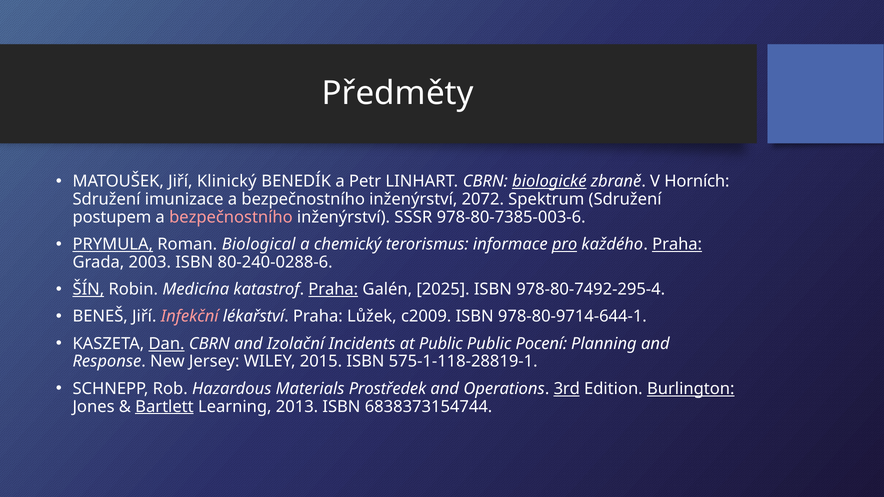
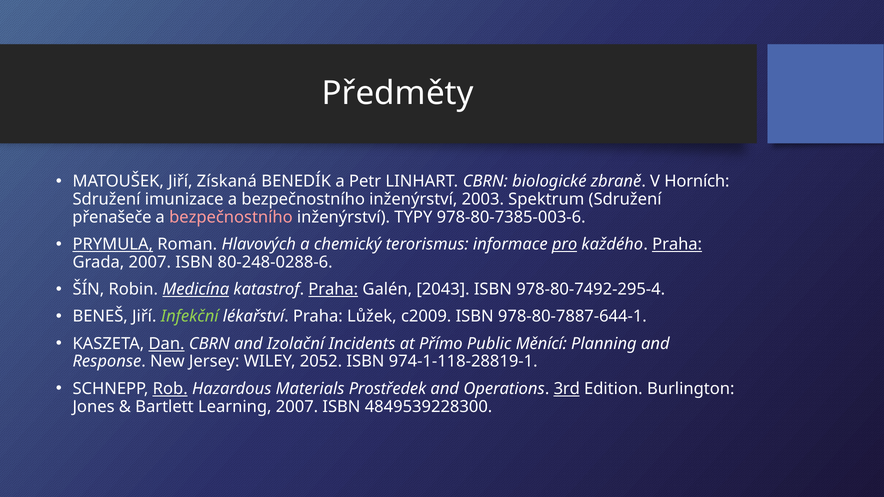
Klinický: Klinický -> Získaná
biologické underline: present -> none
2072: 2072 -> 2003
postupem: postupem -> přenašeče
SSSR: SSSR -> TYPY
Biological: Biological -> Hlavových
Grada 2003: 2003 -> 2007
80-240-0288-6: 80-240-0288-6 -> 80-248-0288-6
ŠÍN underline: present -> none
Medicína underline: none -> present
2025: 2025 -> 2043
Infekční colour: pink -> light green
978-80-9714-644-1: 978-80-9714-644-1 -> 978-80-7887-644-1
at Public: Public -> Přímo
Pocení: Pocení -> Měnící
2015: 2015 -> 2052
575-1-118-28819-1: 575-1-118-28819-1 -> 974-1-118-28819-1
Rob underline: none -> present
Burlington underline: present -> none
Bartlett underline: present -> none
Learning 2013: 2013 -> 2007
6838373154744: 6838373154744 -> 4849539228300
